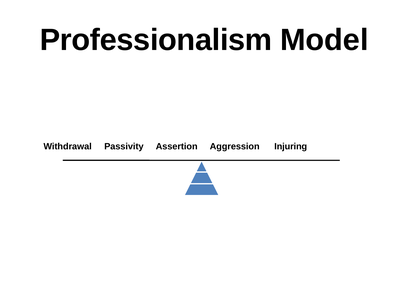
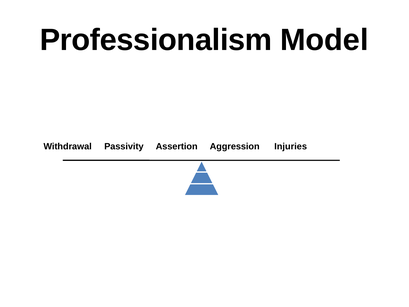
Injuring: Injuring -> Injuries
